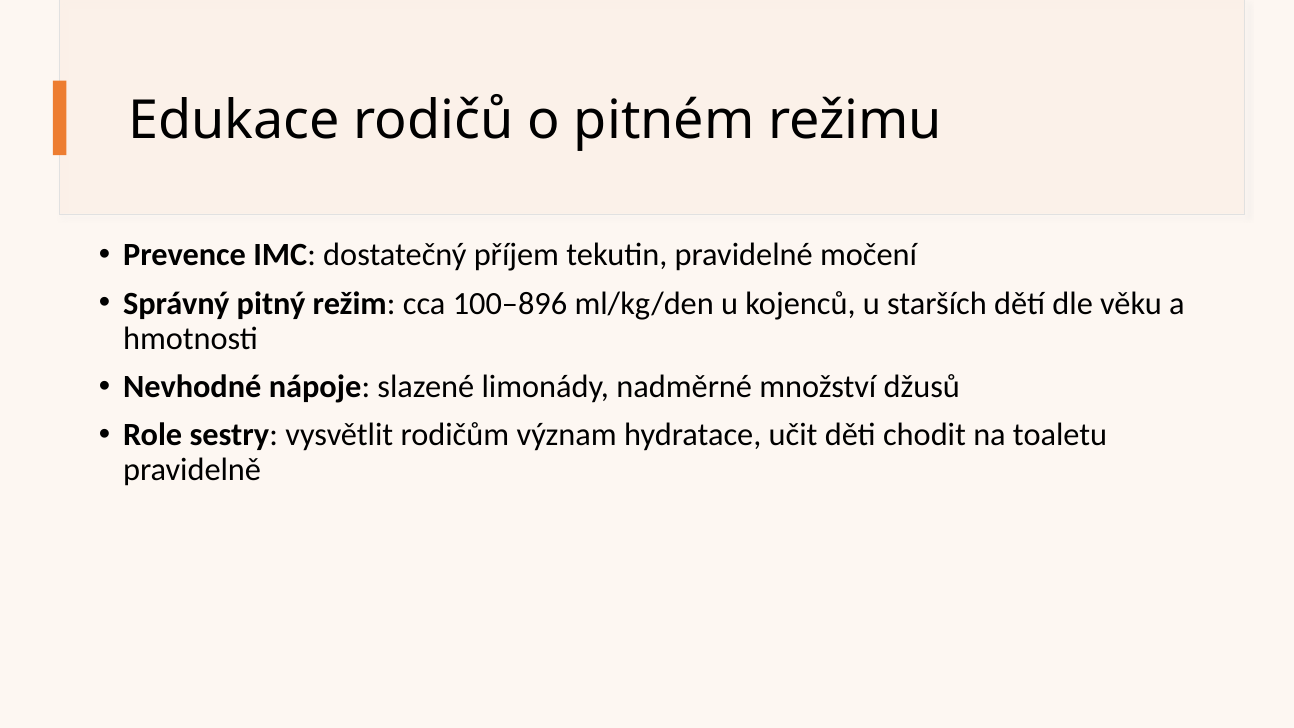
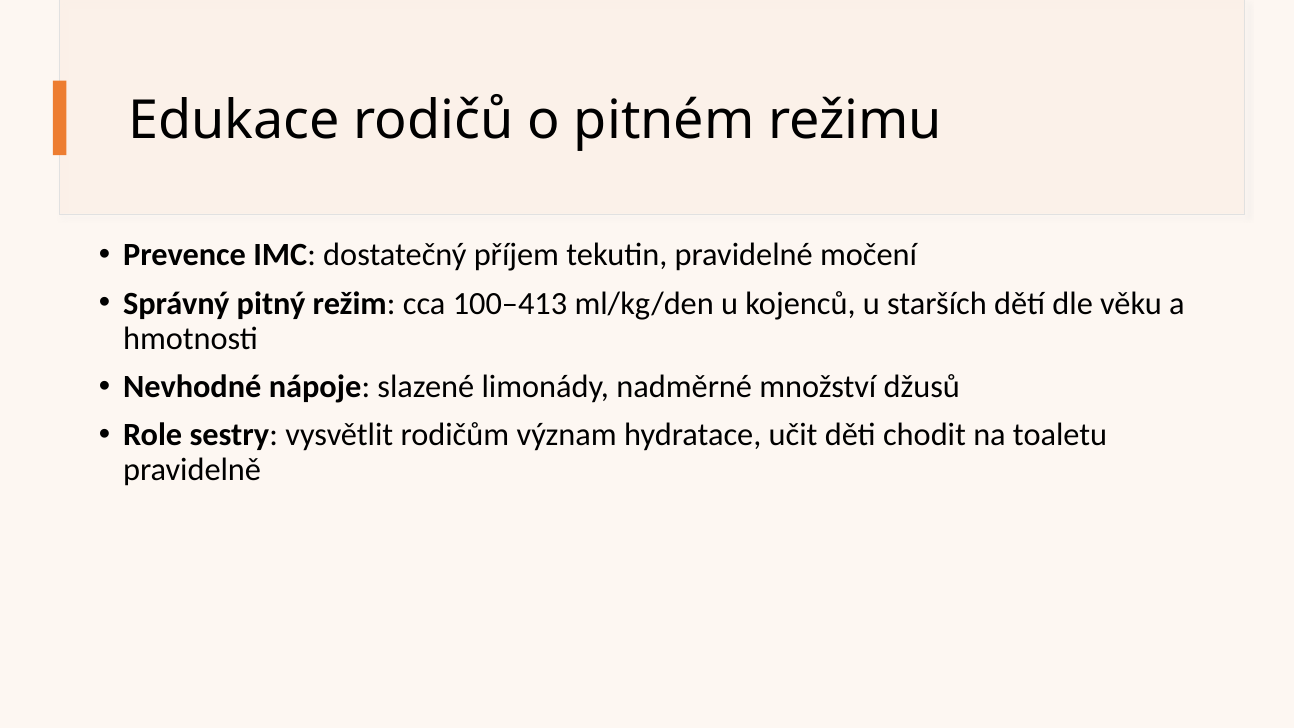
100–896: 100–896 -> 100–413
